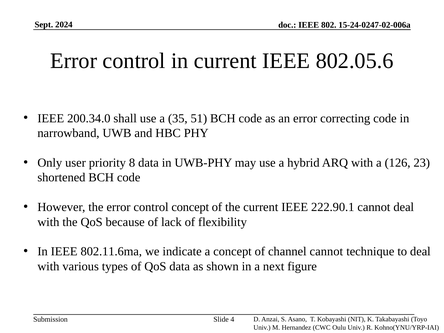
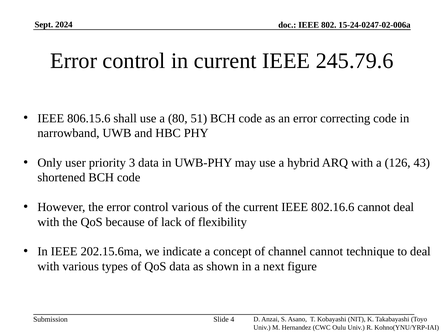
802.05.6: 802.05.6 -> 245.79.6
200.34.0: 200.34.0 -> 806.15.6
35: 35 -> 80
8: 8 -> 3
23: 23 -> 43
control concept: concept -> various
222.90.1: 222.90.1 -> 802.16.6
802.11.6ma: 802.11.6ma -> 202.15.6ma
